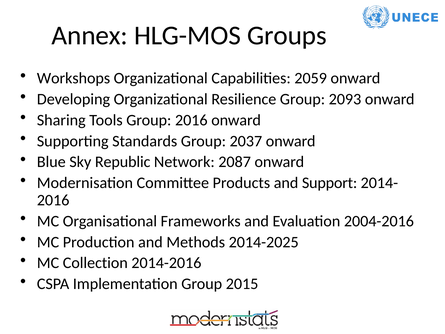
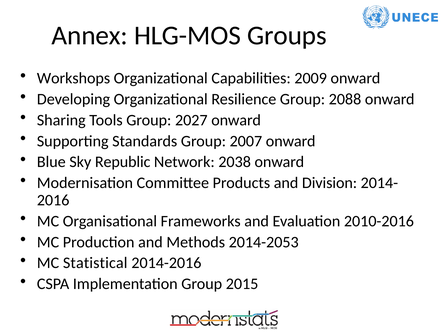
2059: 2059 -> 2009
2093: 2093 -> 2088
Group 2016: 2016 -> 2027
2037: 2037 -> 2007
2087: 2087 -> 2038
Support: Support -> Division
2004-2016: 2004-2016 -> 2010-2016
2014-2025: 2014-2025 -> 2014-2053
Collection: Collection -> Statistical
